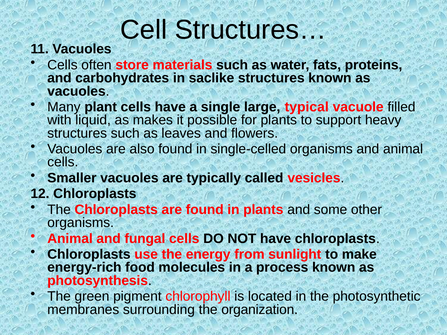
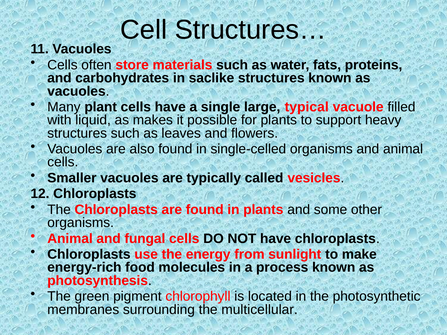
organization: organization -> multicellular
